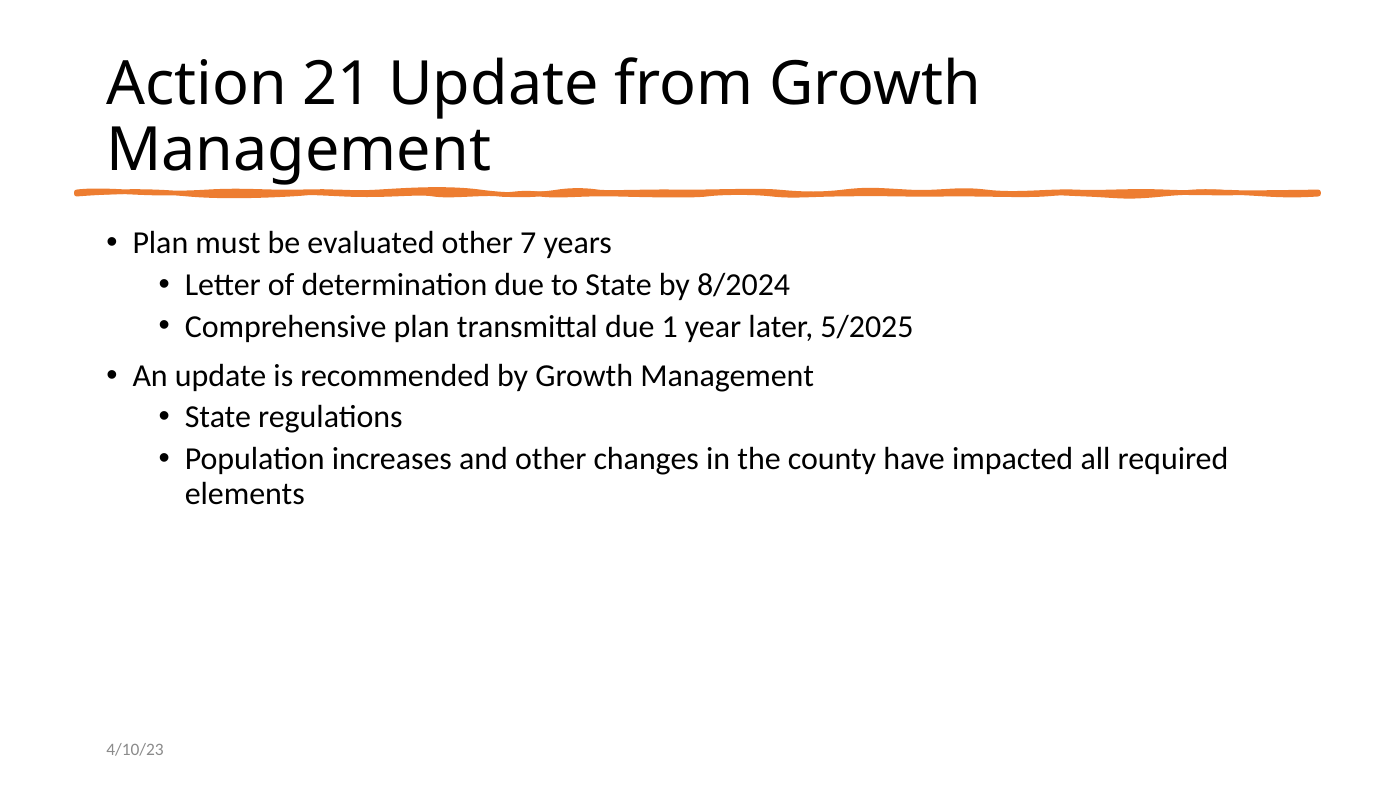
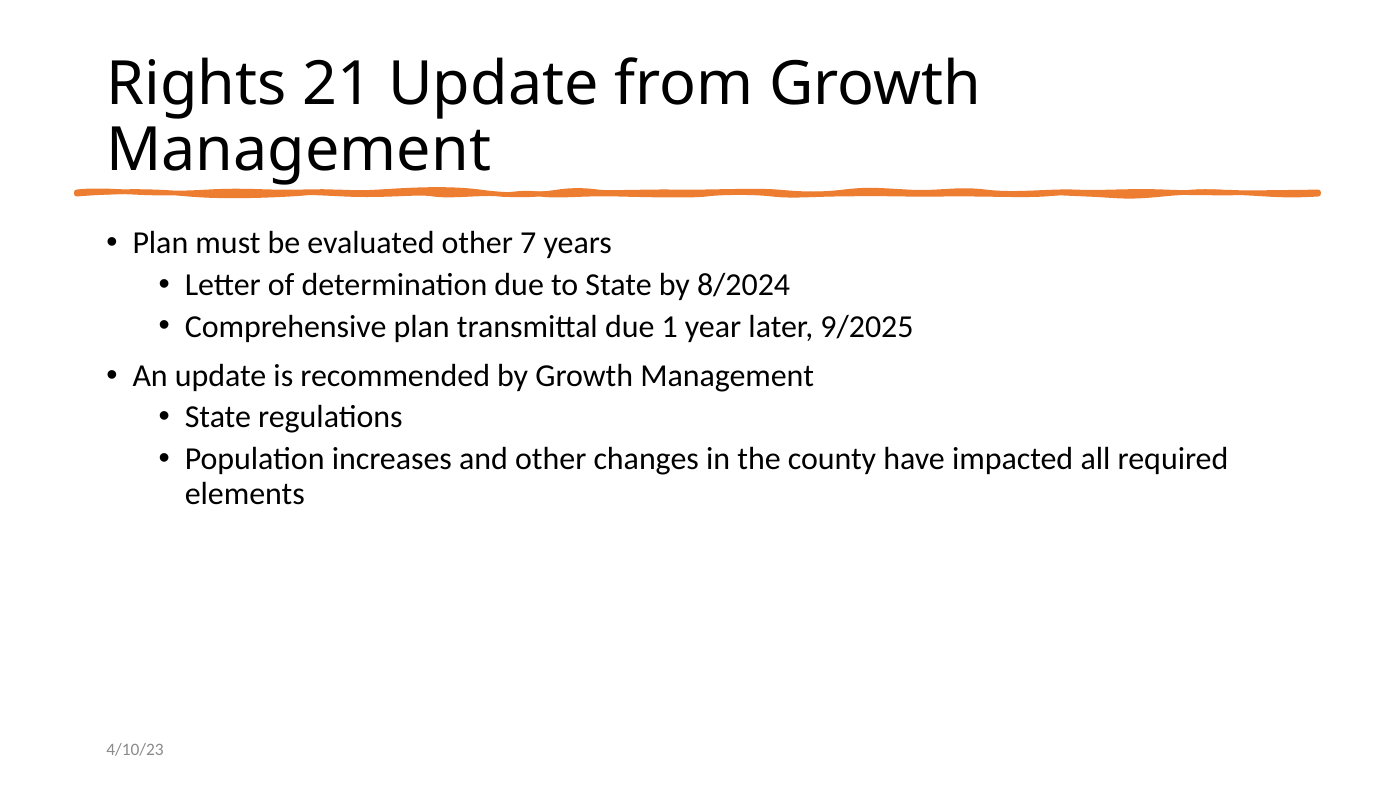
Action: Action -> Rights
5/2025: 5/2025 -> 9/2025
